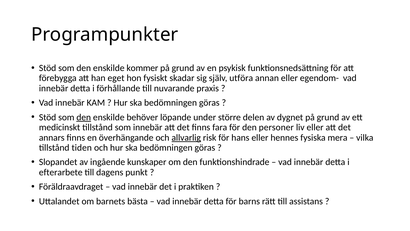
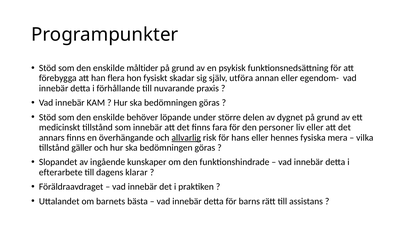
kommer: kommer -> måltider
eget: eget -> flera
den at (84, 117) underline: present -> none
tiden: tiden -> gäller
punkt: punkt -> klarar
